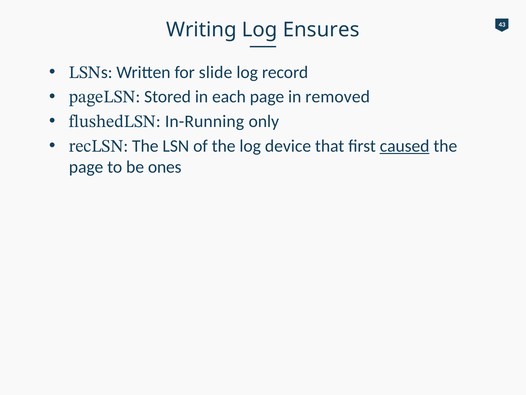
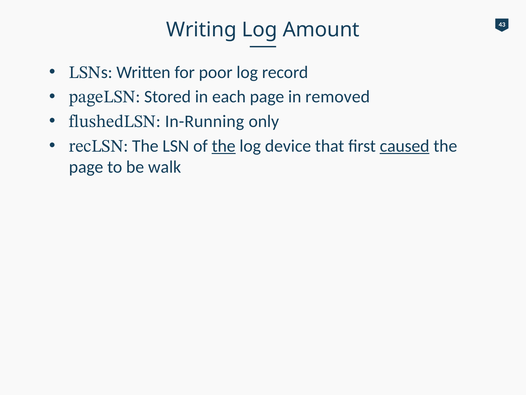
Ensures: Ensures -> Amount
slide: slide -> poor
the at (224, 146) underline: none -> present
ones: ones -> walk
